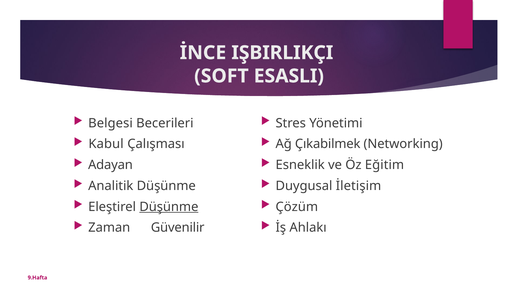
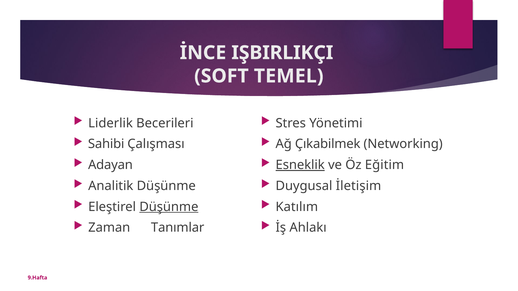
ESASLI: ESASLI -> TEMEL
Belgesi: Belgesi -> Liderlik
Kabul: Kabul -> Sahibi
Esneklik underline: none -> present
Çözüm: Çözüm -> Katılım
Güvenilir: Güvenilir -> Tanımlar
